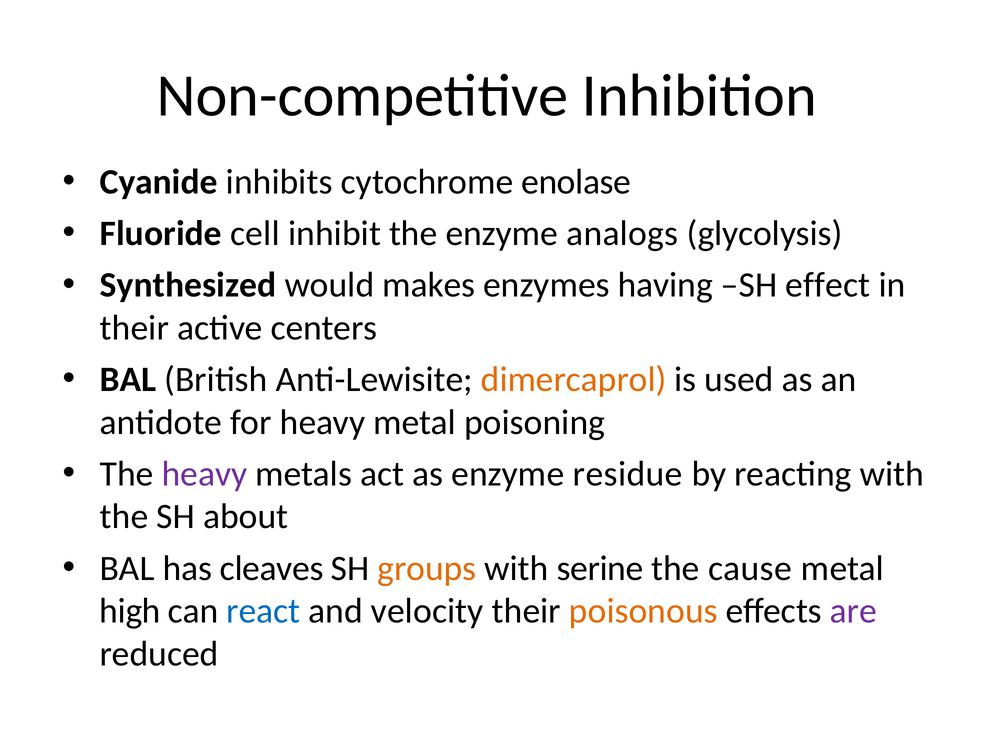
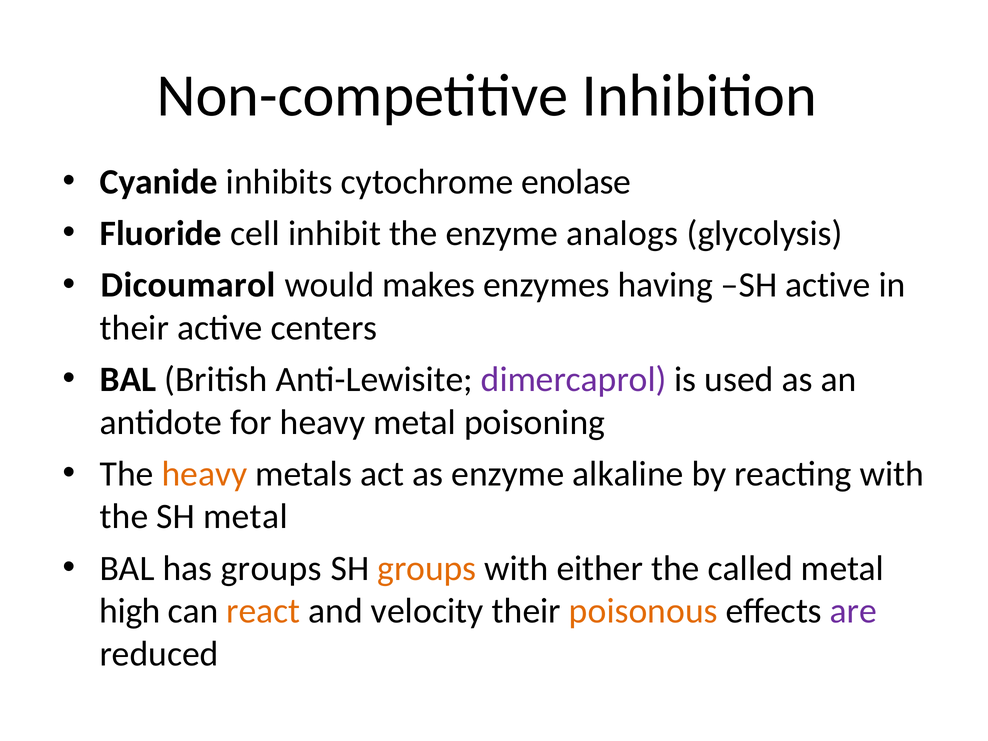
Synthesized: Synthesized -> Dicoumarol
SH effect: effect -> active
dimercaprol colour: orange -> purple
heavy at (205, 474) colour: purple -> orange
residue: residue -> alkaline
SH about: about -> metal
has cleaves: cleaves -> groups
serine: serine -> either
cause: cause -> called
react colour: blue -> orange
